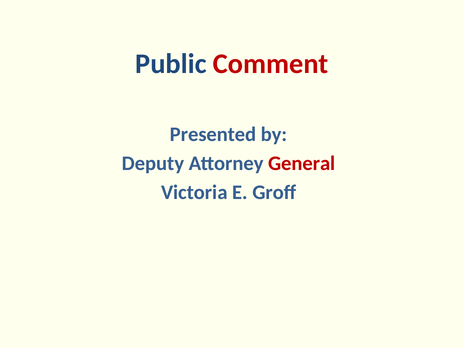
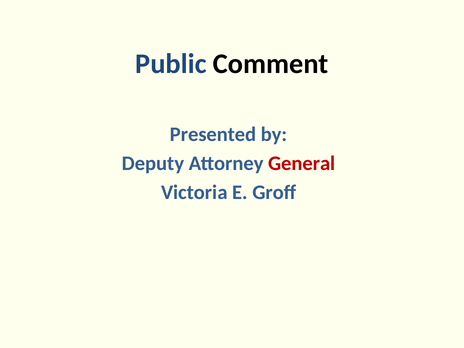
Comment colour: red -> black
